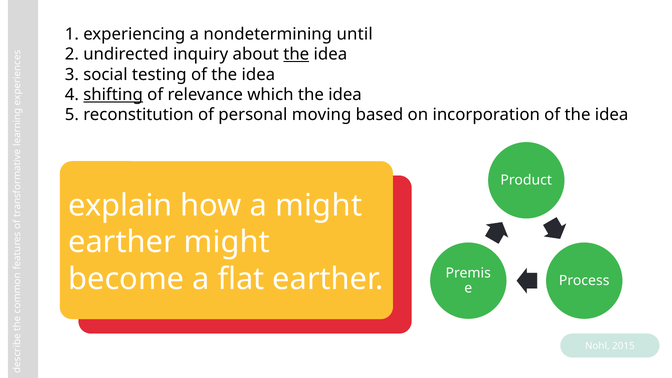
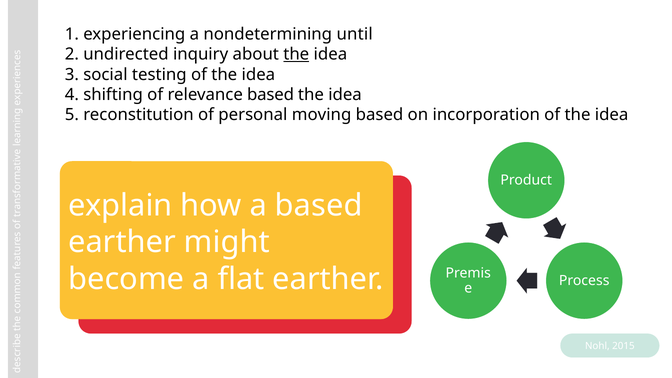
shifting underline: present -> none
relevance which: which -> based
a might: might -> based
